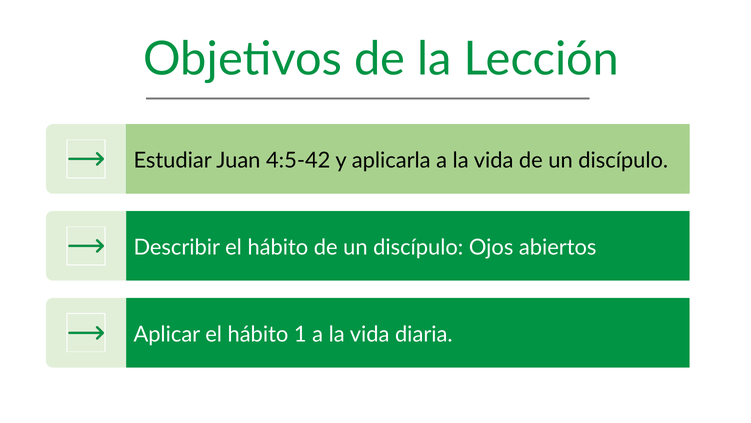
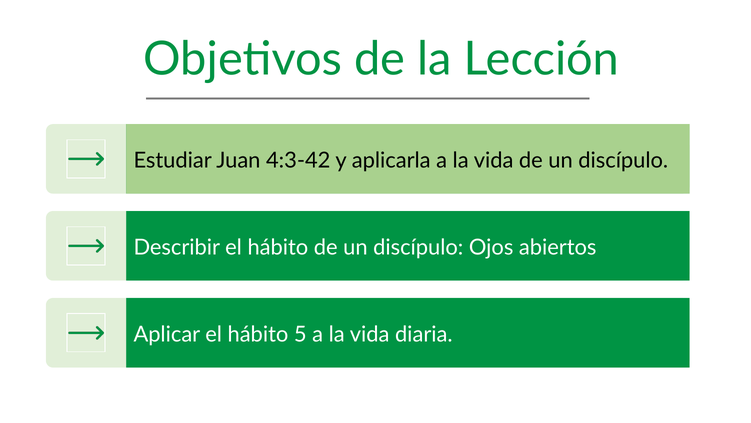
4:5-42: 4:5-42 -> 4:3-42
1: 1 -> 5
